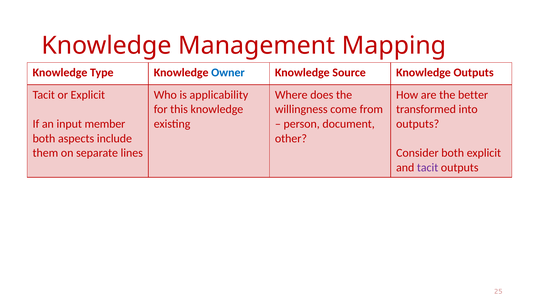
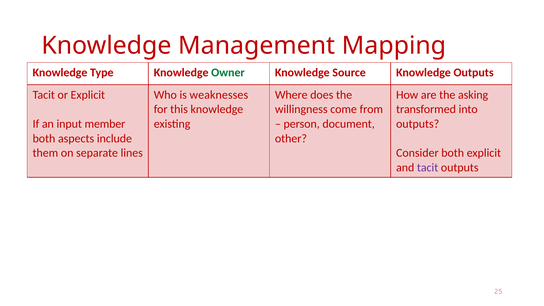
Owner colour: blue -> green
applicability: applicability -> weaknesses
better: better -> asking
